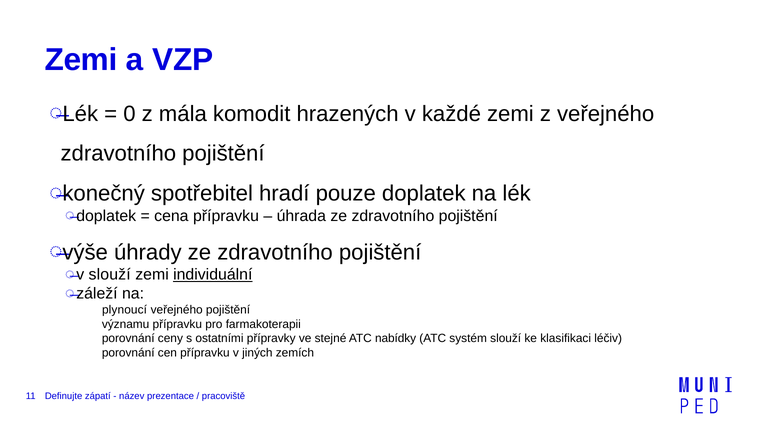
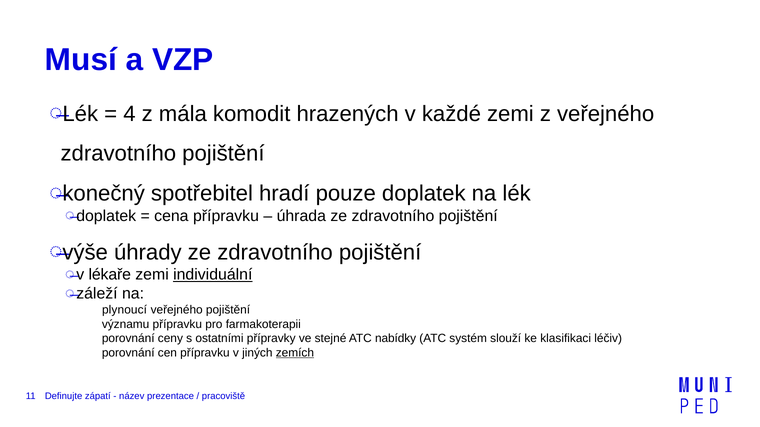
Zemi at (81, 60): Zemi -> Musí
0: 0 -> 4
slouží at (110, 275): slouží -> lékaře
zemích underline: none -> present
